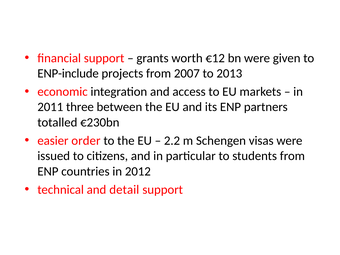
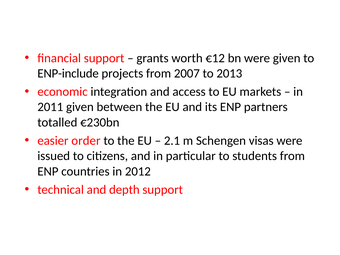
2011 three: three -> given
2.2: 2.2 -> 2.1
detail: detail -> depth
